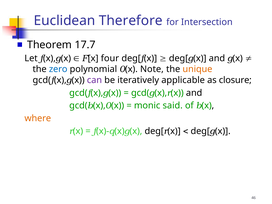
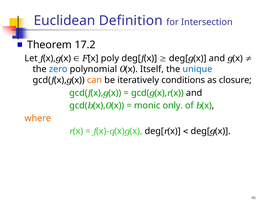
Therefore: Therefore -> Definition
17.7: 17.7 -> 17.2
four: four -> poly
Note: Note -> Itself
unique colour: orange -> blue
can colour: purple -> orange
applicable: applicable -> conditions
said: said -> only
